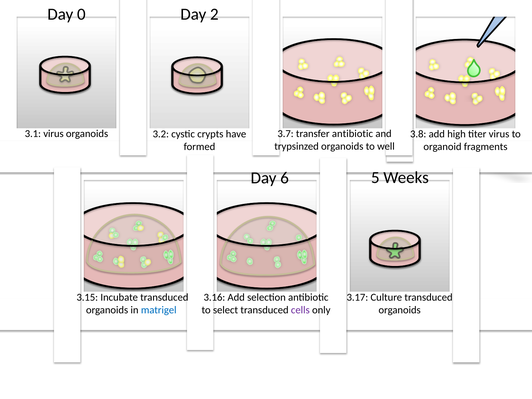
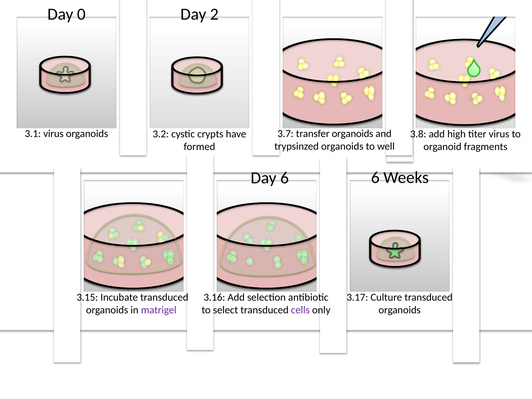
transfer antibiotic: antibiotic -> organoids
6 5: 5 -> 6
matrigel colour: blue -> purple
